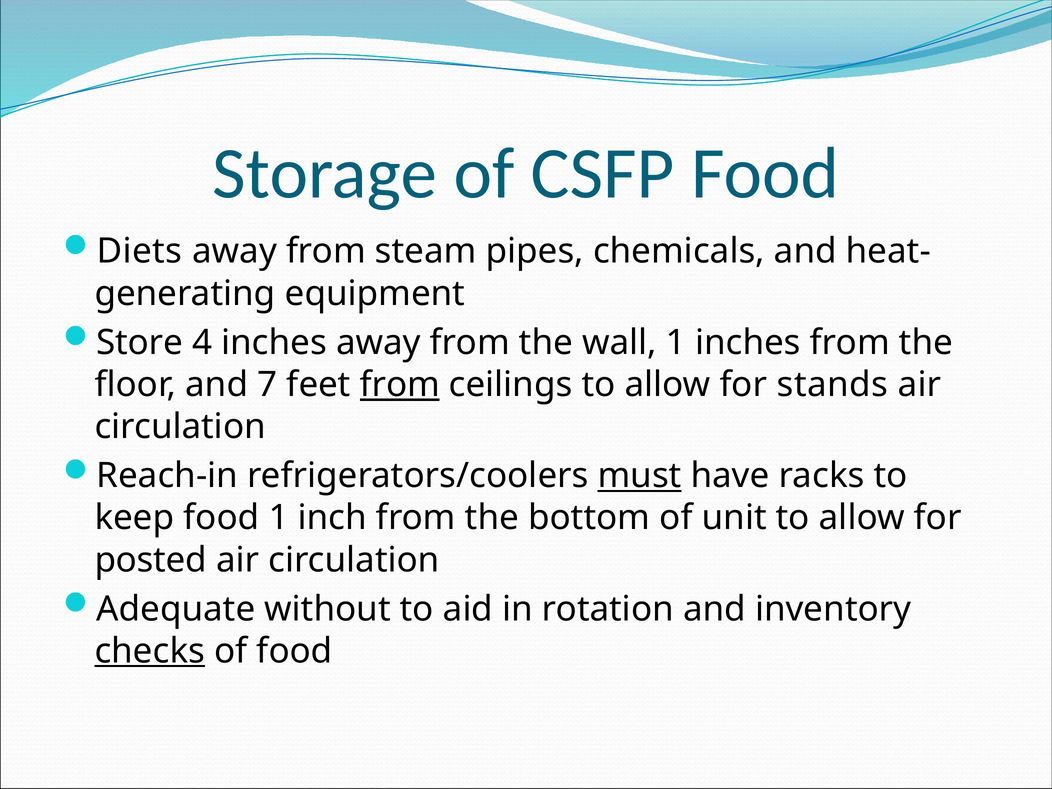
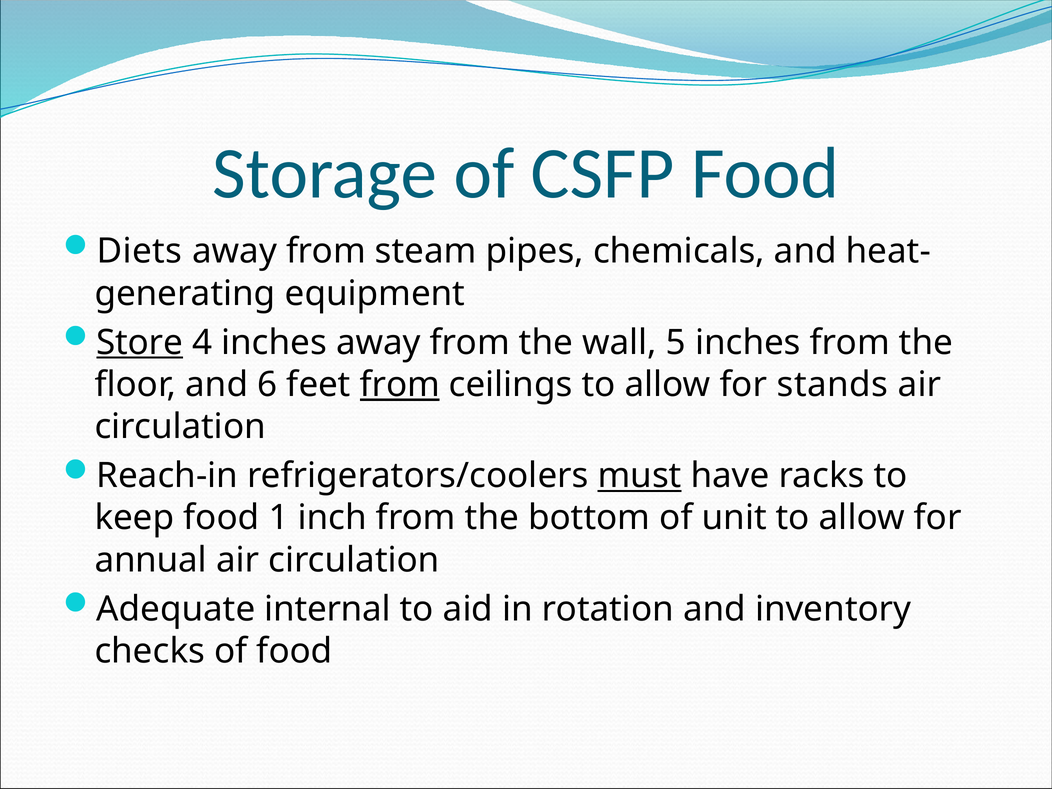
Store underline: none -> present
wall 1: 1 -> 5
7: 7 -> 6
posted: posted -> annual
without: without -> internal
checks underline: present -> none
